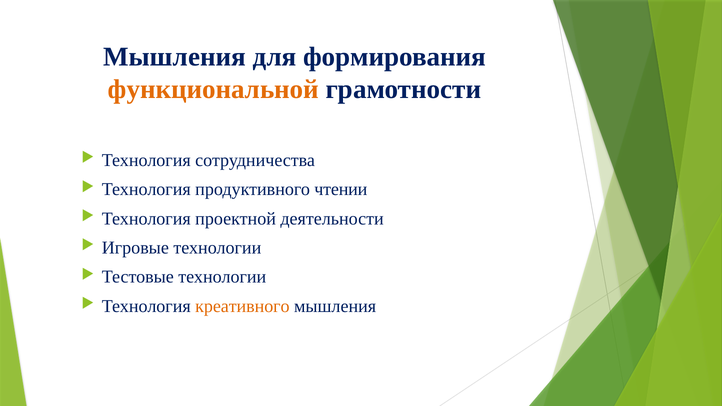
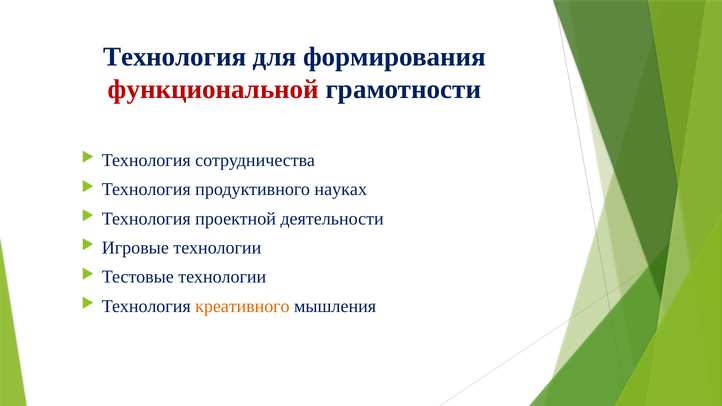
Мышления at (175, 57): Мышления -> Технология
функциональной colour: orange -> red
чтении: чтении -> науках
